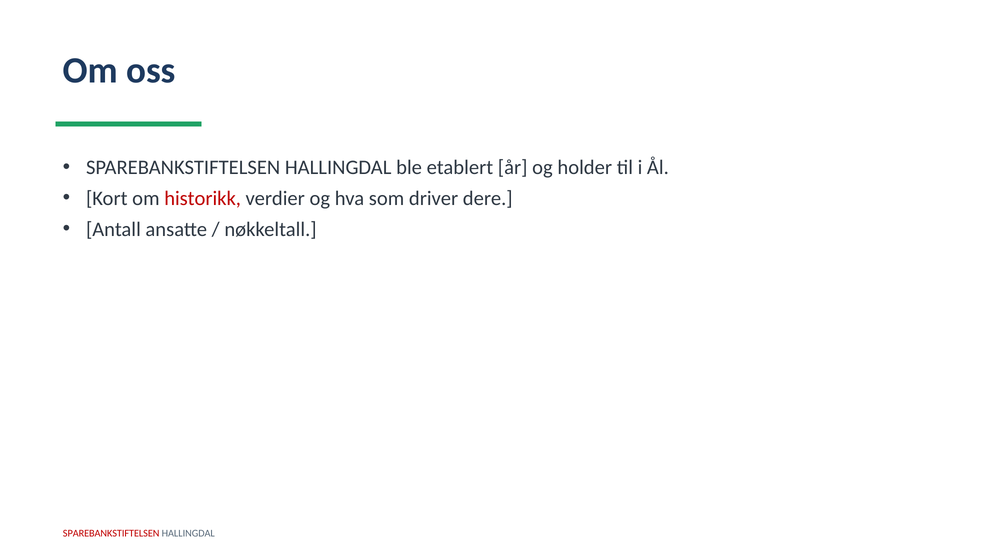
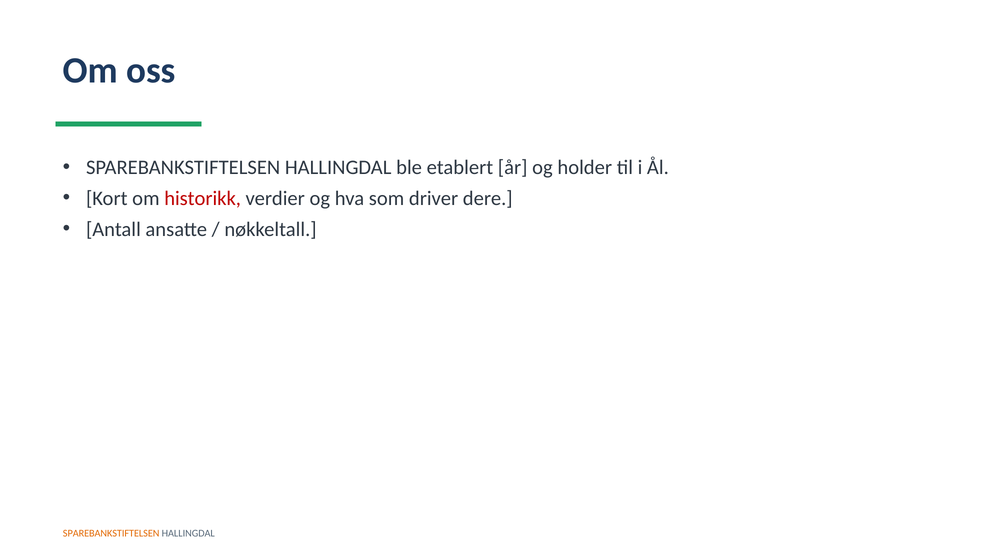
SPAREBANKSTIFTELSEN at (111, 533) colour: red -> orange
